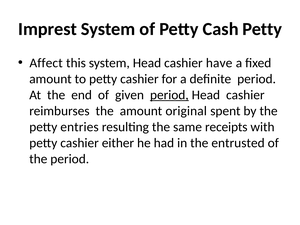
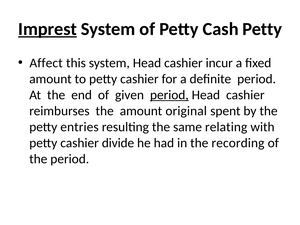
Imprest underline: none -> present
have: have -> incur
receipts: receipts -> relating
either: either -> divide
entrusted: entrusted -> recording
